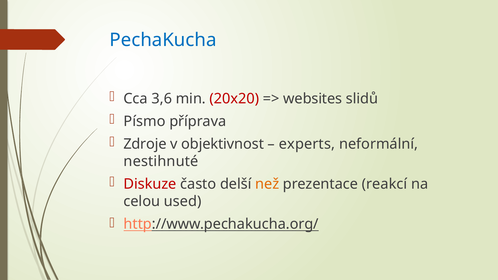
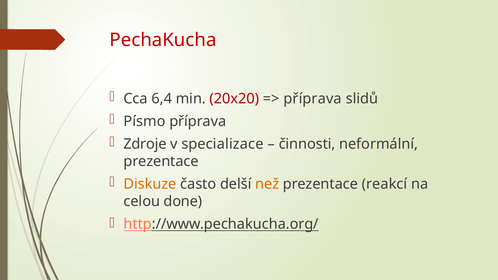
PechaKucha colour: blue -> red
3,6: 3,6 -> 6,4
websites at (313, 99): websites -> příprava
objektivnost: objektivnost -> specializace
experts: experts -> činnosti
nestihnuté at (161, 161): nestihnuté -> prezentace
Diskuze colour: red -> orange
used: used -> done
